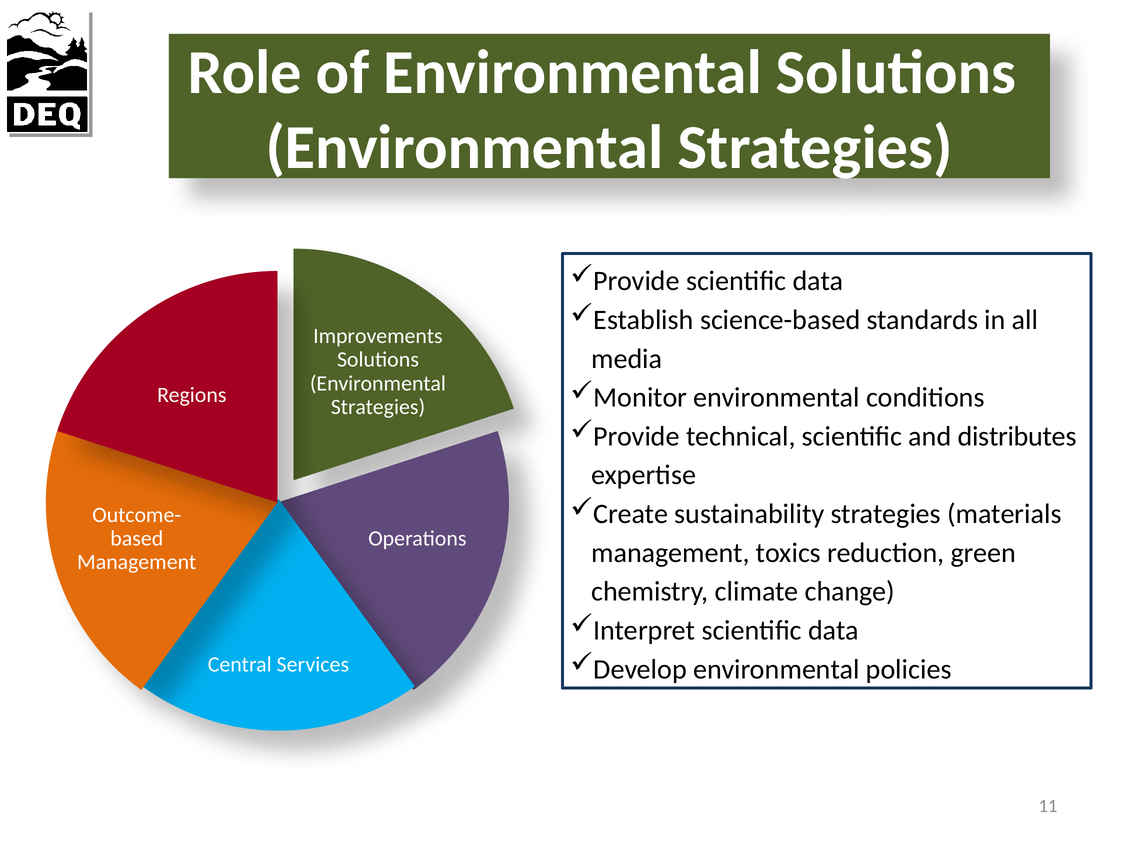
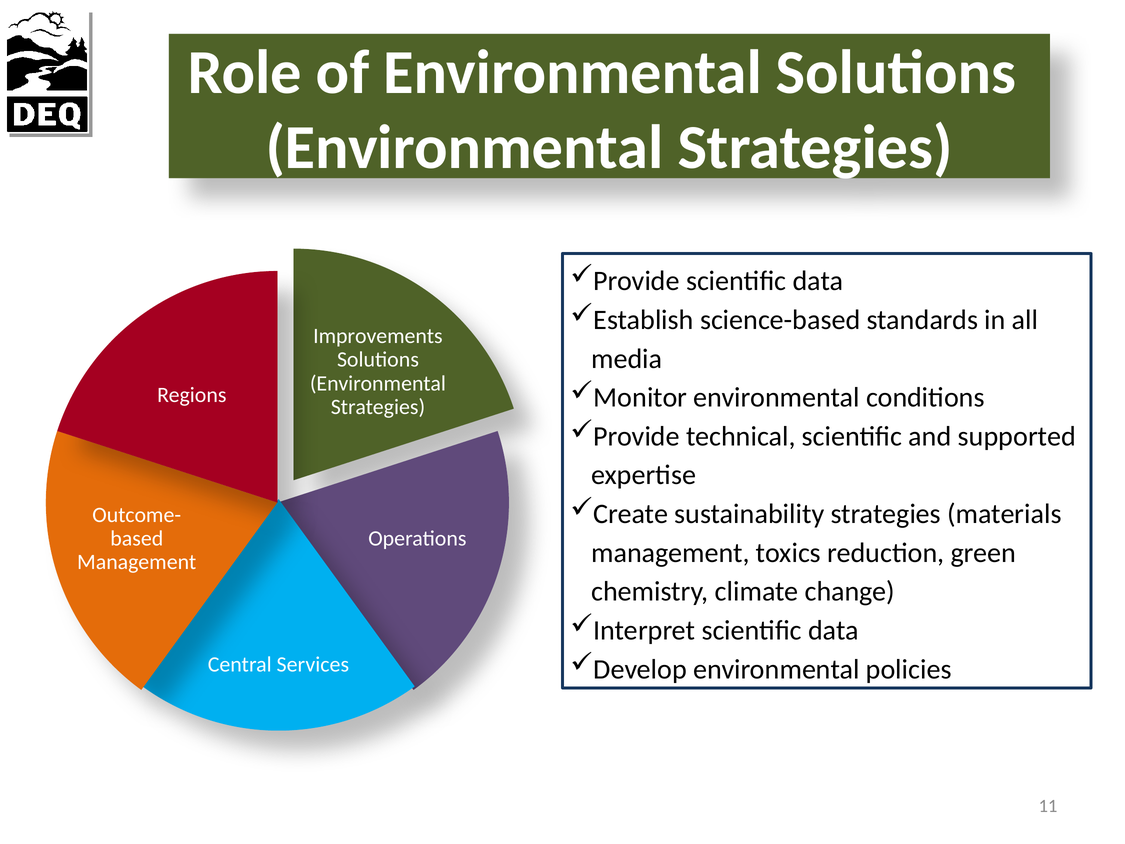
distributes: distributes -> supported
